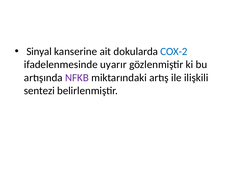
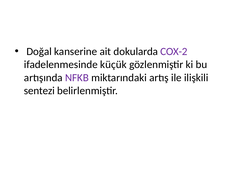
Sinyal: Sinyal -> Doğal
COX-2 colour: blue -> purple
uyarır: uyarır -> küçük
